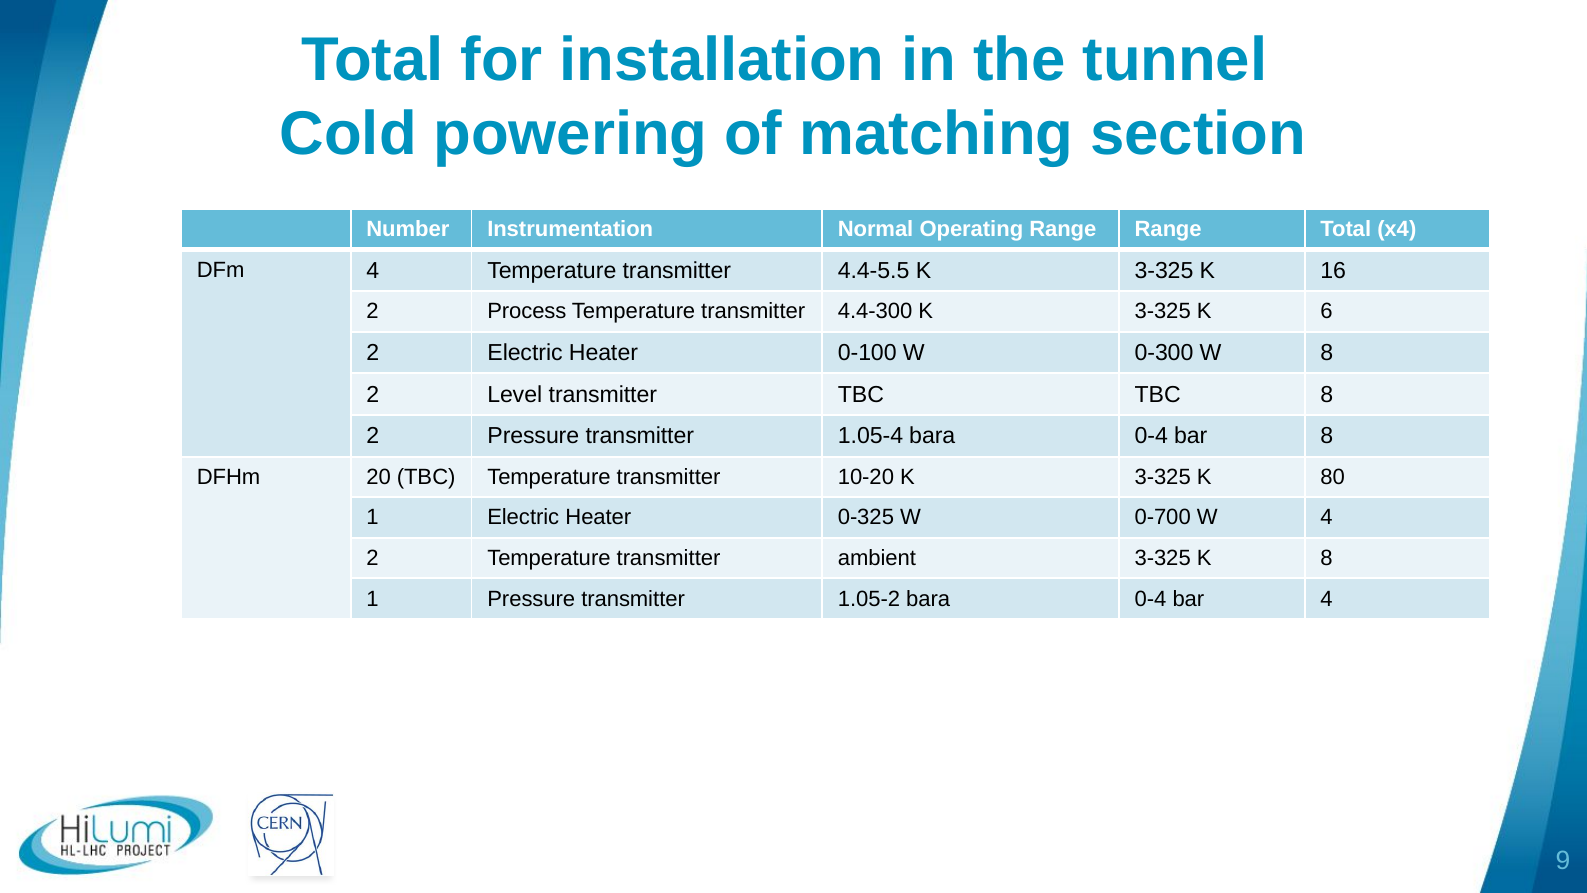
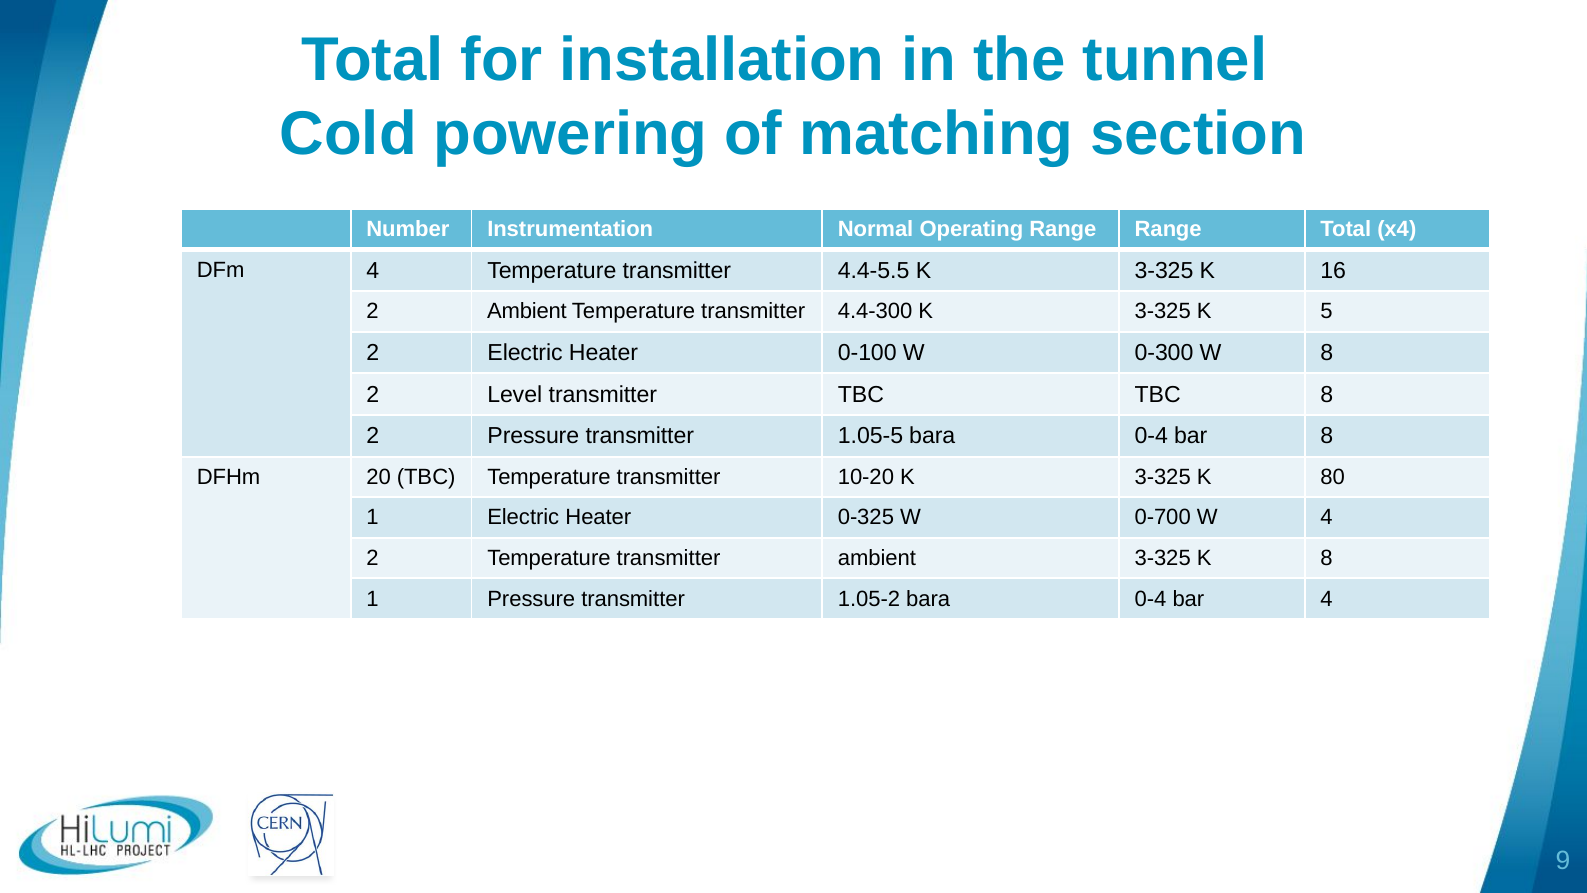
2 Process: Process -> Ambient
6: 6 -> 5
1.05-4: 1.05-4 -> 1.05-5
